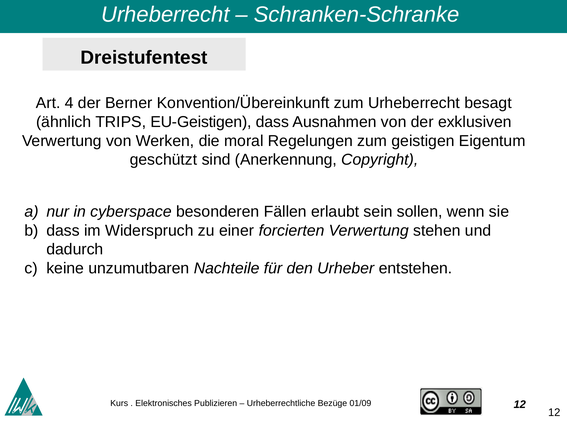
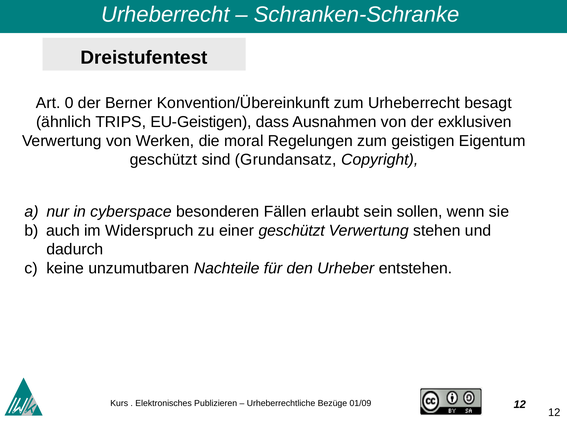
4: 4 -> 0
Anerkennung: Anerkennung -> Grundansatz
dass at (63, 231): dass -> auch
einer forcierten: forcierten -> geschützt
